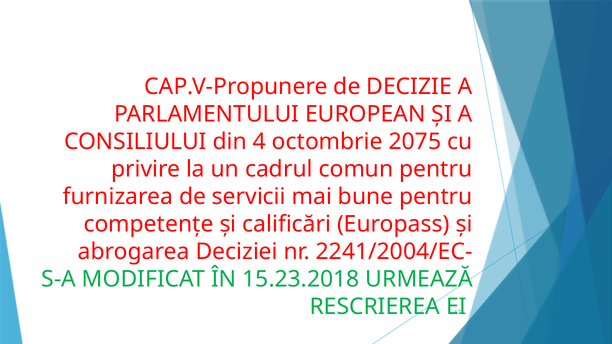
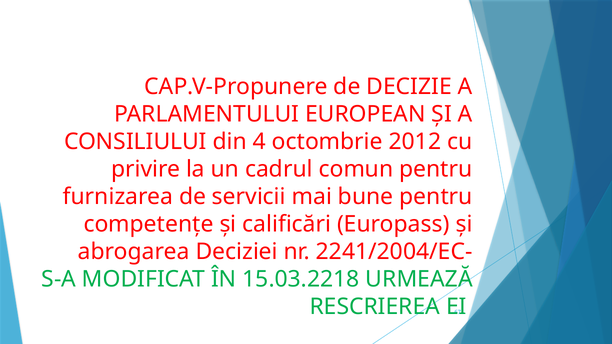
2075: 2075 -> 2012
15.23.2018: 15.23.2018 -> 15.03.2218
